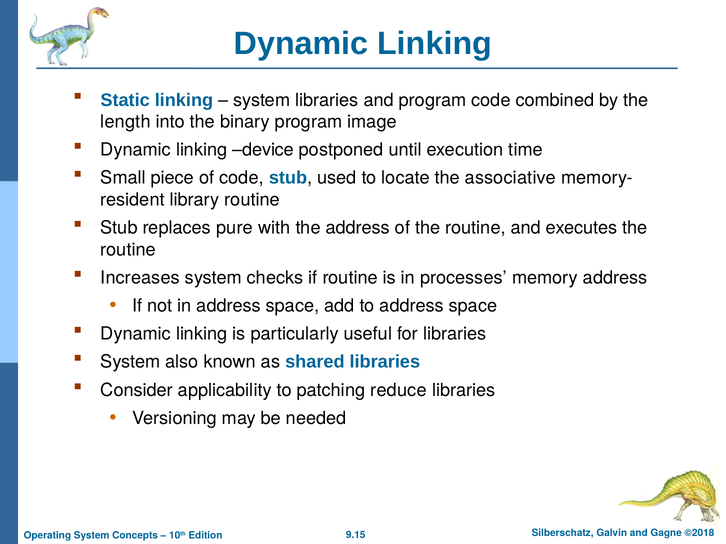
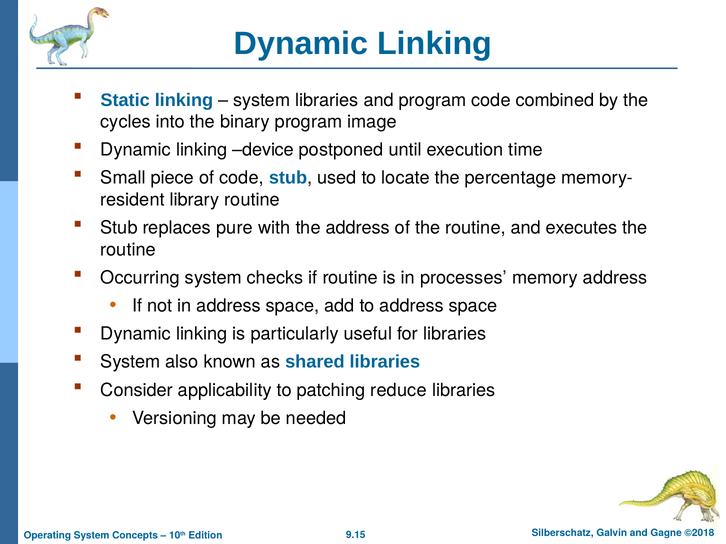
length: length -> cycles
associative: associative -> percentage
Increases: Increases -> Occurring
